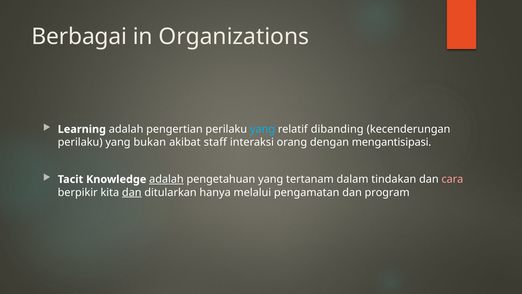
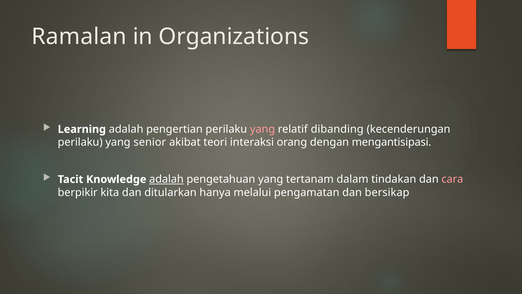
Berbagai: Berbagai -> Ramalan
yang at (263, 129) colour: light blue -> pink
bukan: bukan -> senior
staff: staff -> teori
dan at (132, 192) underline: present -> none
program: program -> bersikap
